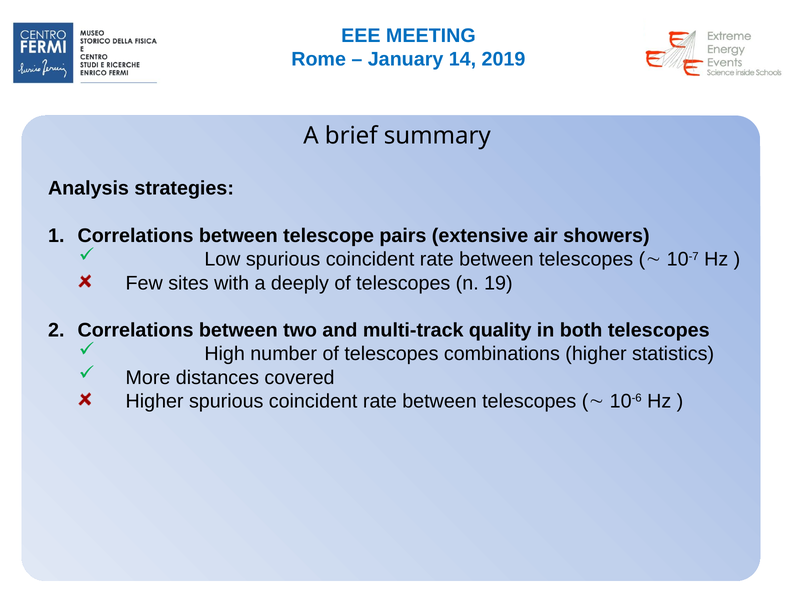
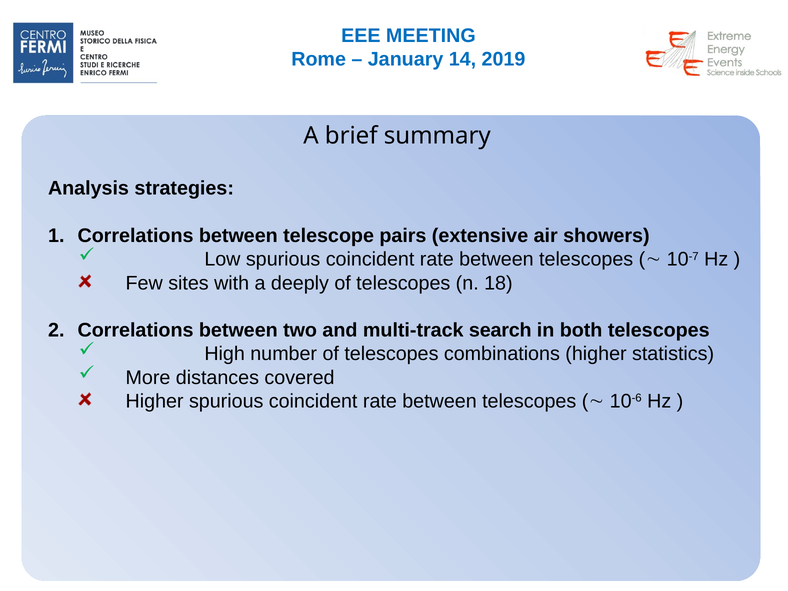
19: 19 -> 18
quality: quality -> search
